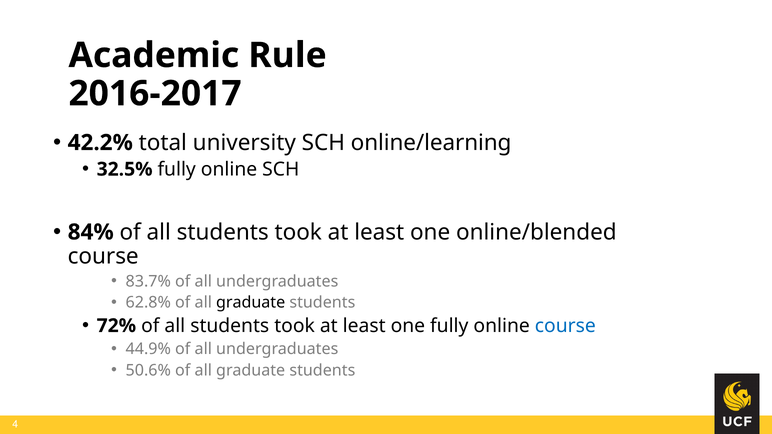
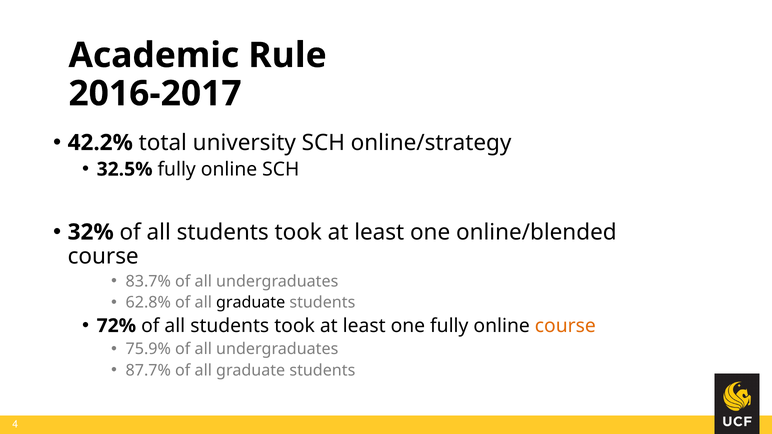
online/learning: online/learning -> online/strategy
84%: 84% -> 32%
course at (565, 326) colour: blue -> orange
44.9%: 44.9% -> 75.9%
50.6%: 50.6% -> 87.7%
